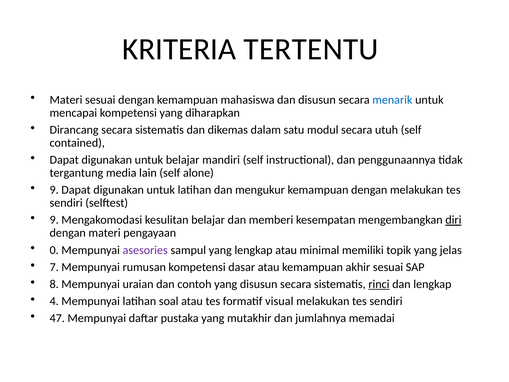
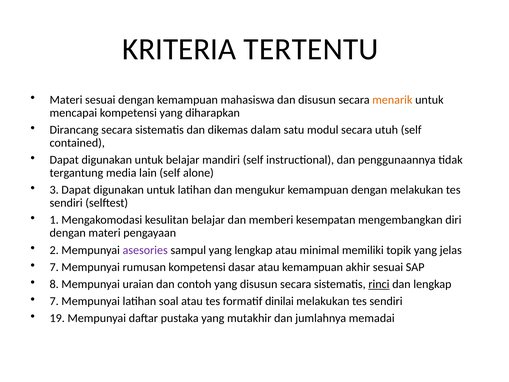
menarik colour: blue -> orange
9 at (54, 190): 9 -> 3
9 at (54, 220): 9 -> 1
diri underline: present -> none
0: 0 -> 2
4 at (54, 301): 4 -> 7
visual: visual -> dinilai
47: 47 -> 19
